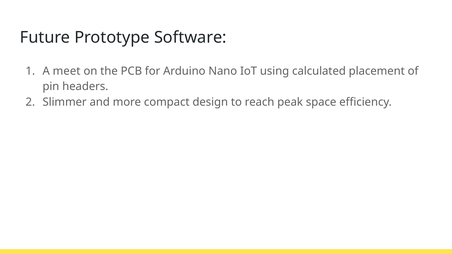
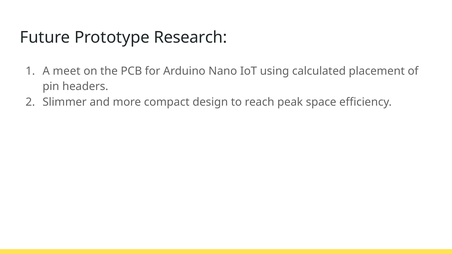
Software: Software -> Research
